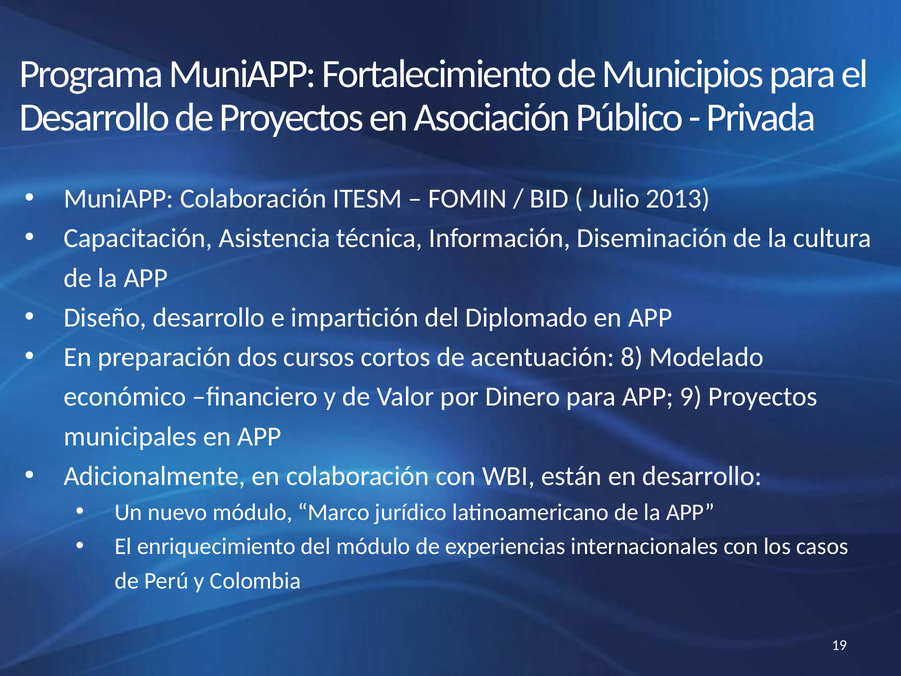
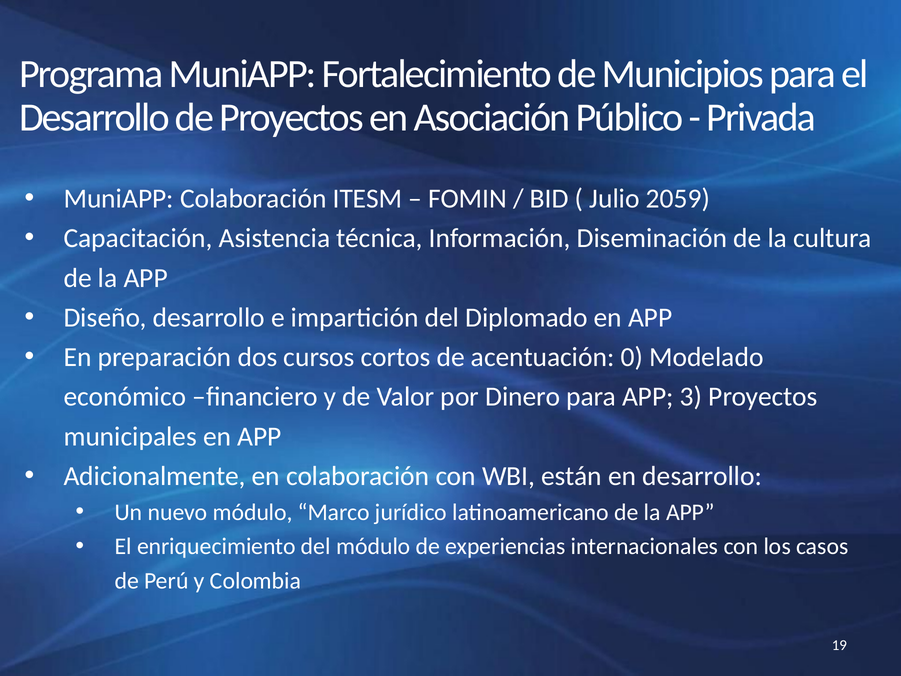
2013: 2013 -> 2059
8: 8 -> 0
9: 9 -> 3
